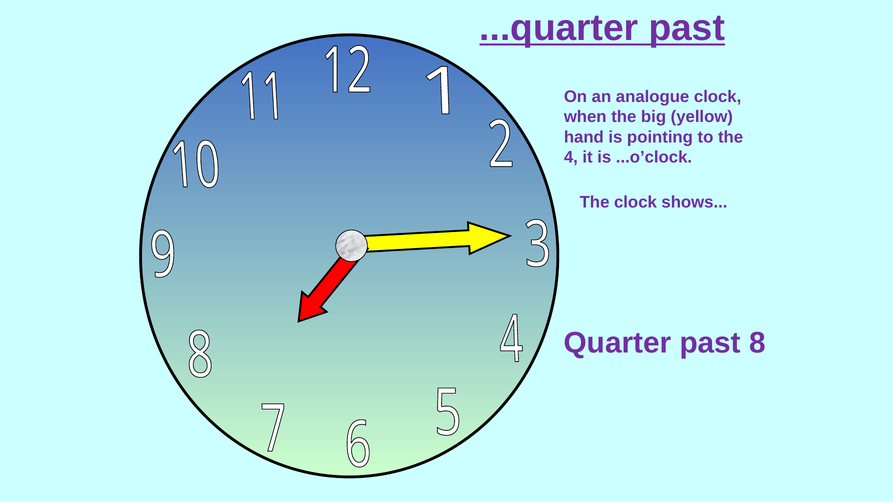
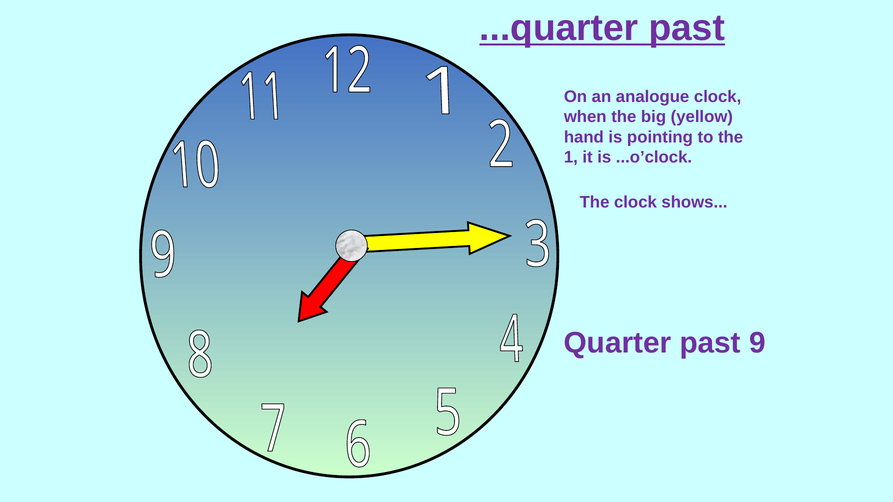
4: 4 -> 1
8: 8 -> 9
